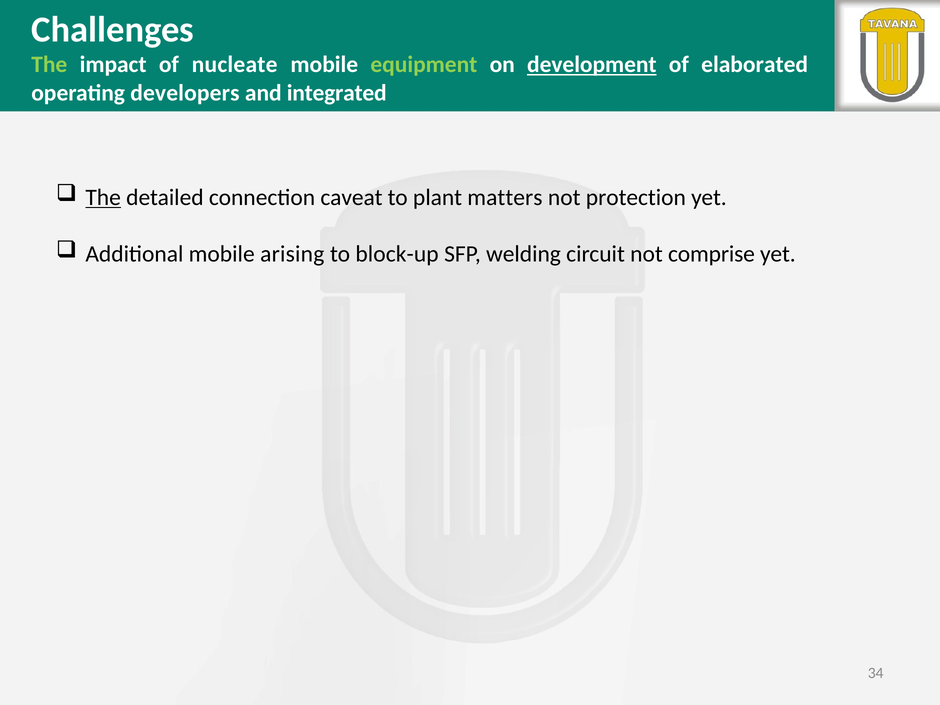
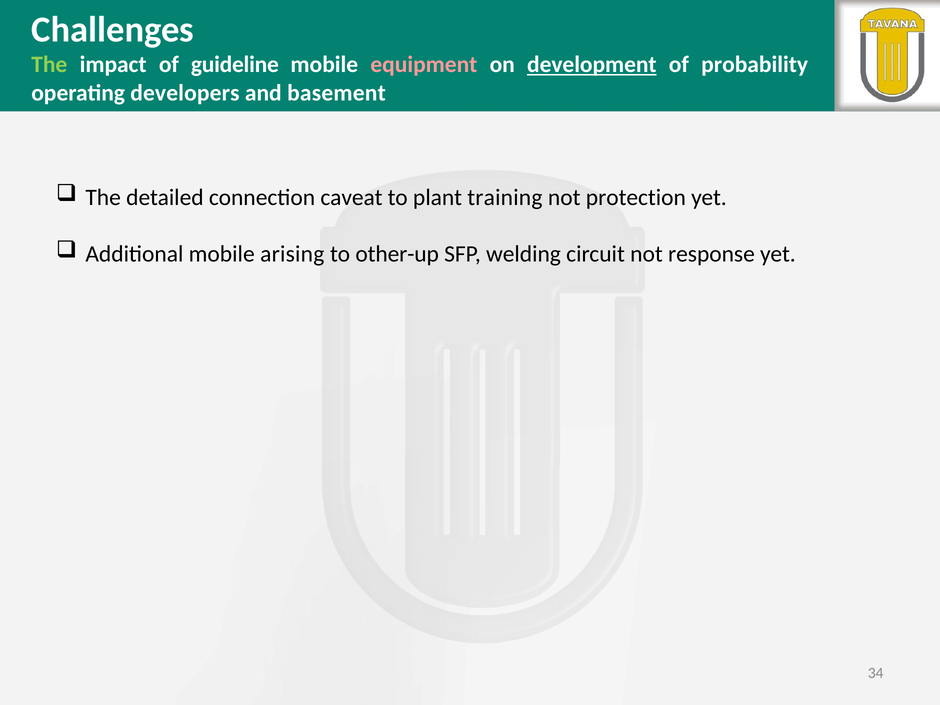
nucleate: nucleate -> guideline
equipment colour: light green -> pink
elaborated: elaborated -> probability
integrated: integrated -> basement
The at (103, 197) underline: present -> none
matters: matters -> training
block-up: block-up -> other-up
comprise: comprise -> response
